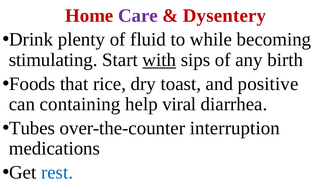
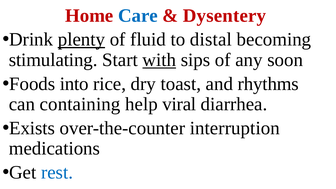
Care colour: purple -> blue
plenty underline: none -> present
while: while -> distal
birth: birth -> soon
that: that -> into
positive: positive -> rhythms
Tubes: Tubes -> Exists
